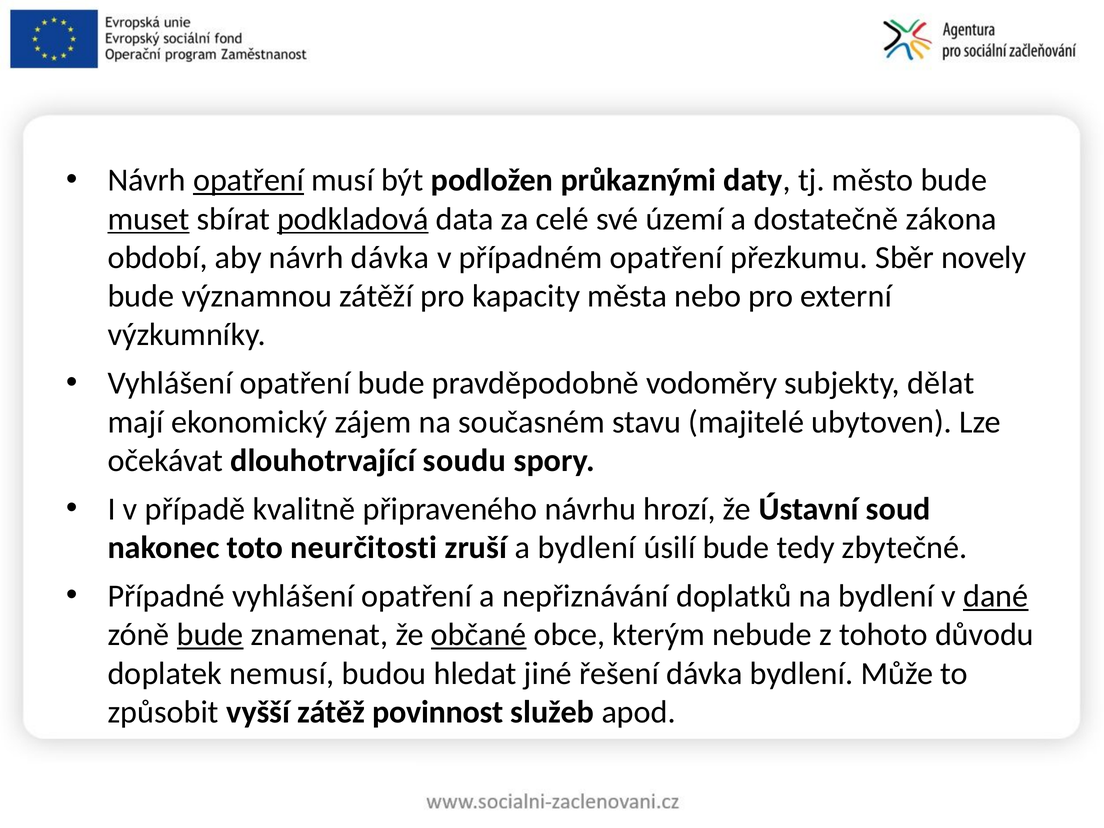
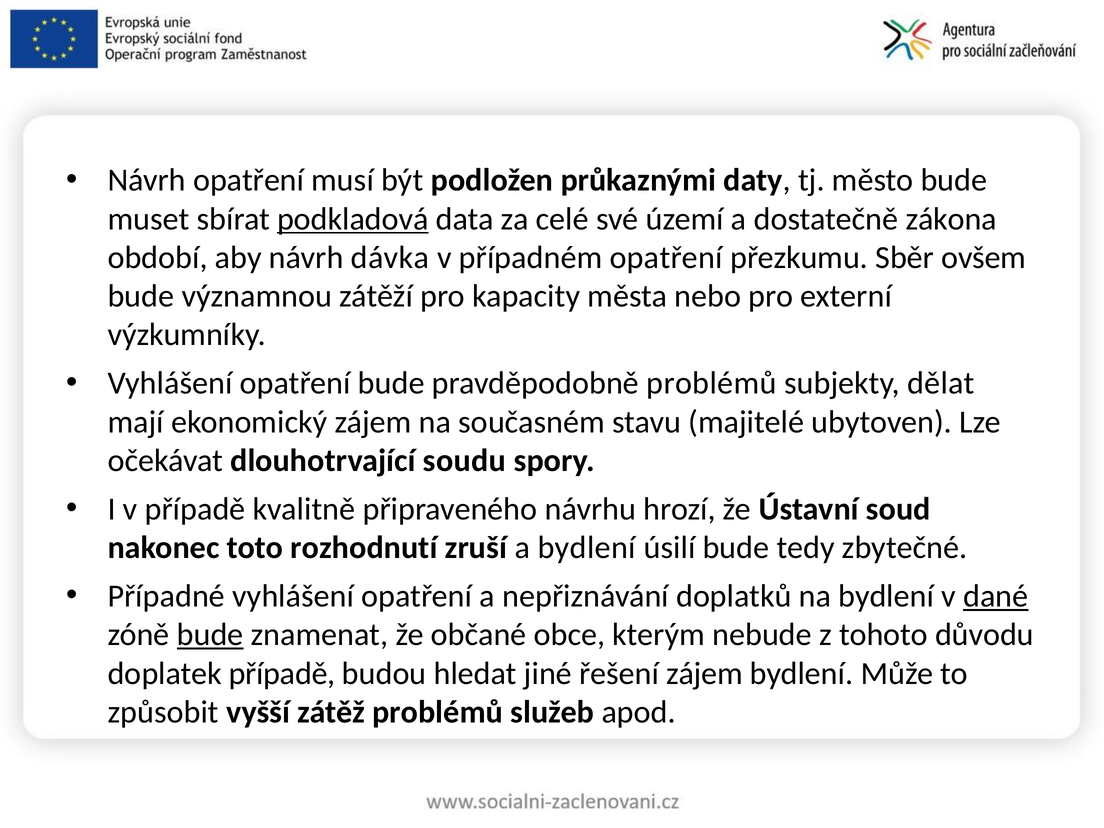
opatření at (249, 180) underline: present -> none
muset underline: present -> none
novely: novely -> ovšem
pravděpodobně vodoměry: vodoměry -> problémů
neurčitosti: neurčitosti -> rozhodnutí
občané underline: present -> none
doplatek nemusí: nemusí -> případě
řešení dávka: dávka -> zájem
zátěž povinnost: povinnost -> problémů
